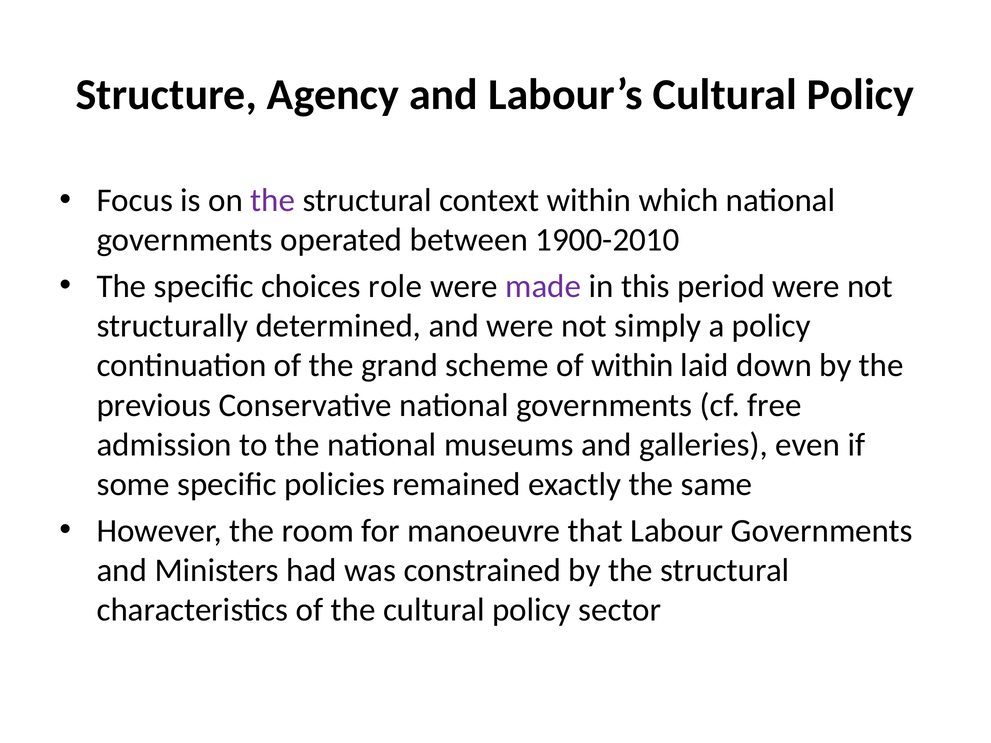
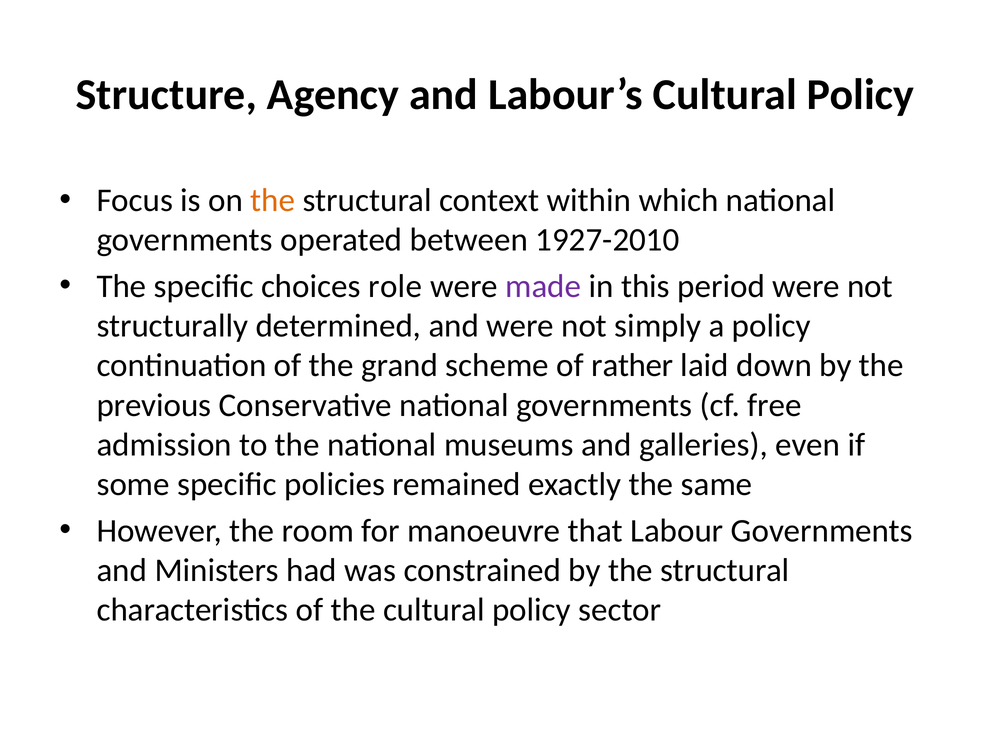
the at (273, 201) colour: purple -> orange
1900-2010: 1900-2010 -> 1927-2010
of within: within -> rather
